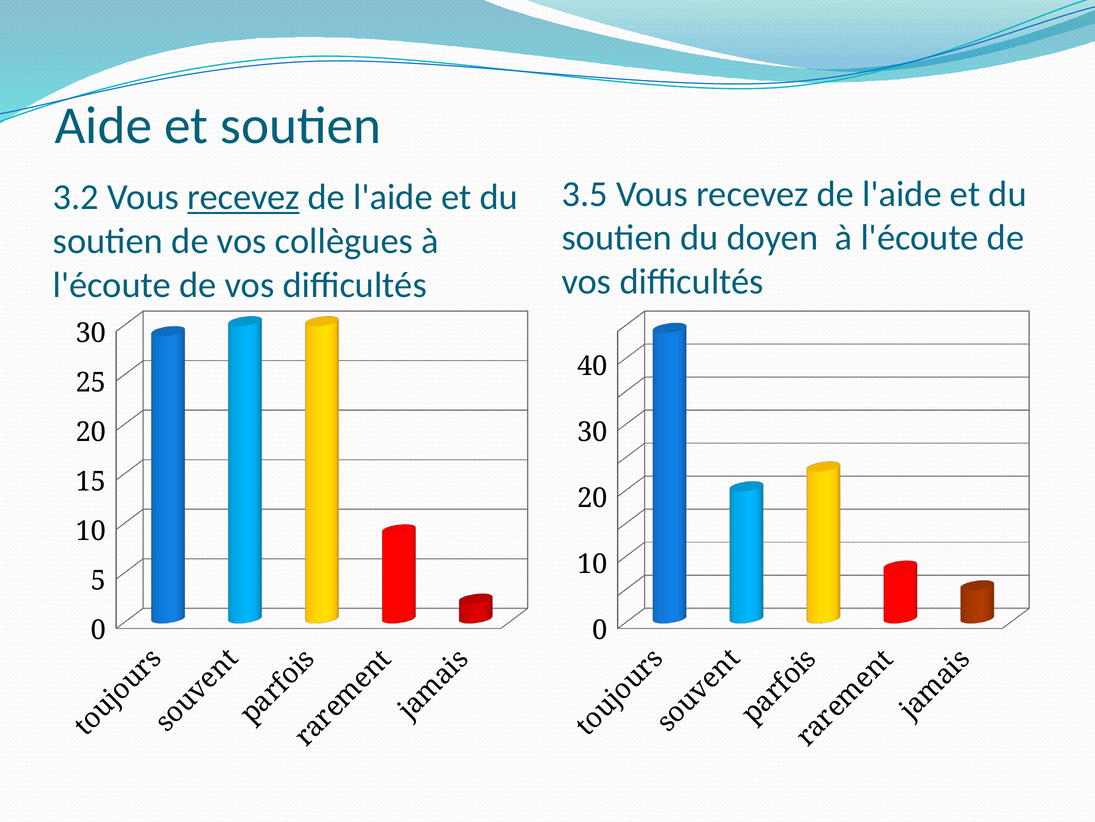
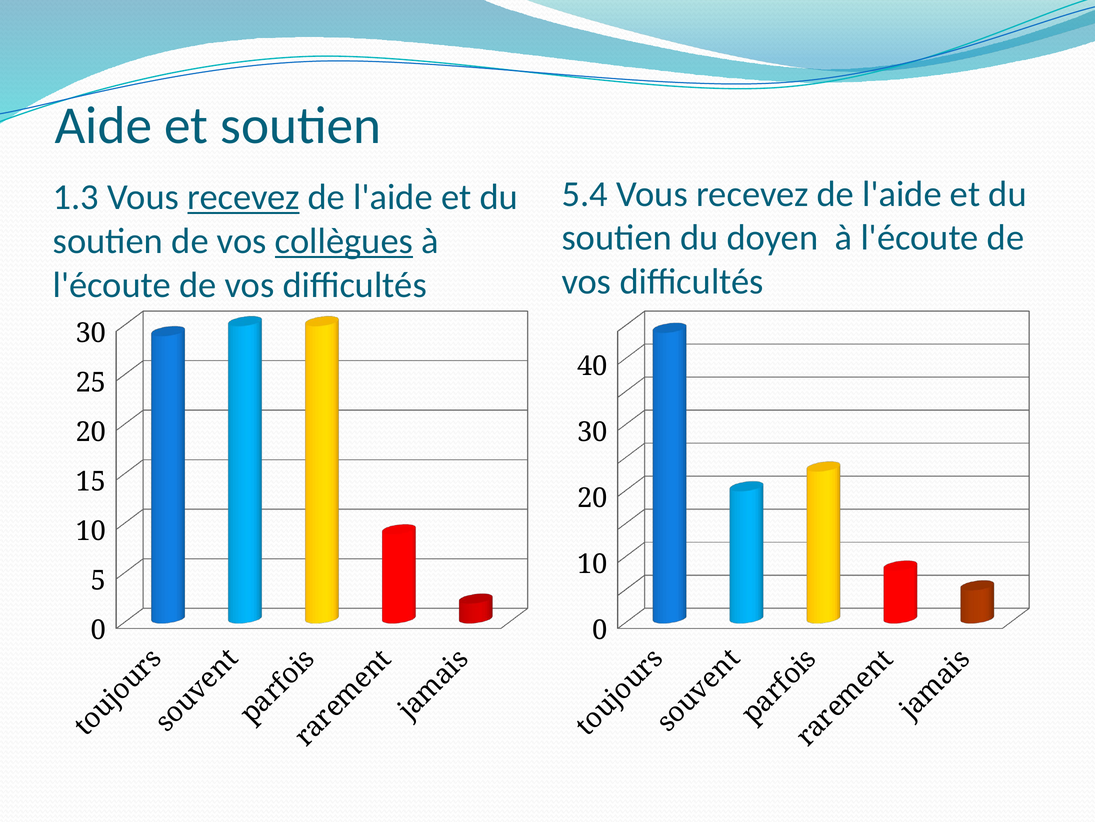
3.5: 3.5 -> 5.4
3.2: 3.2 -> 1.3
collègues underline: none -> present
